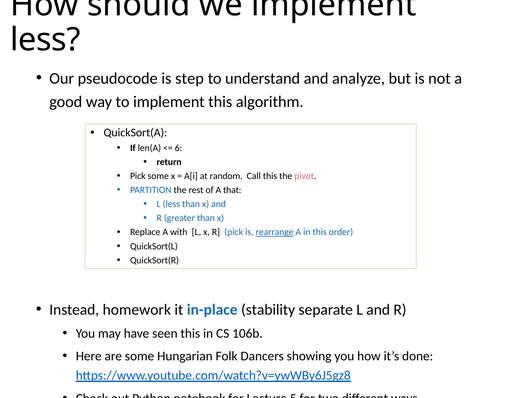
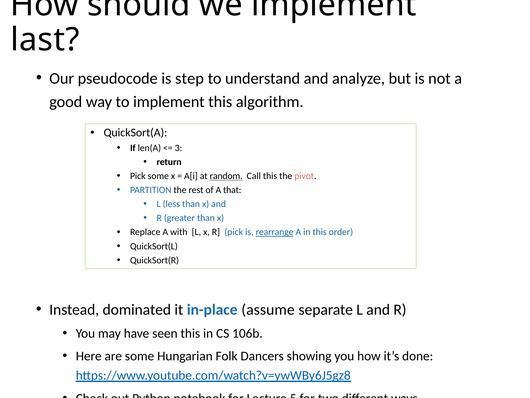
less at (45, 40): less -> last
6: 6 -> 3
random underline: none -> present
homework: homework -> dominated
stability: stability -> assume
